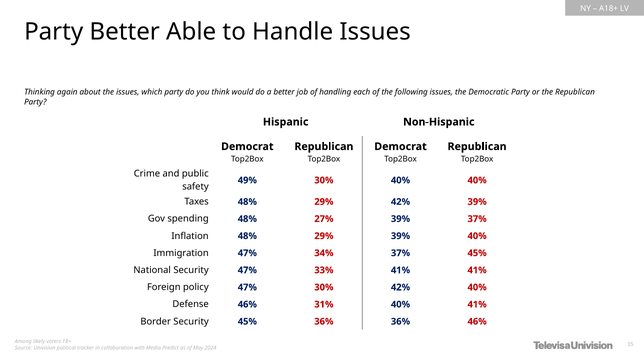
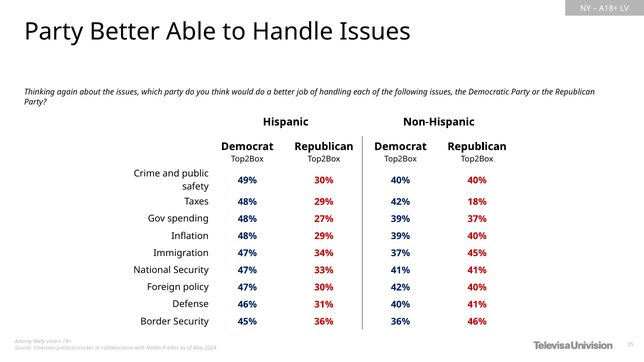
42% 39%: 39% -> 18%
